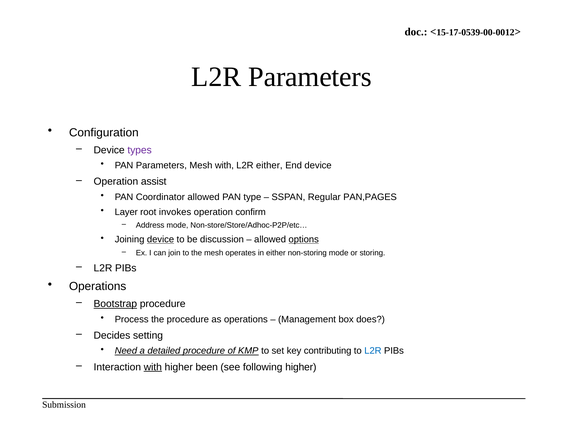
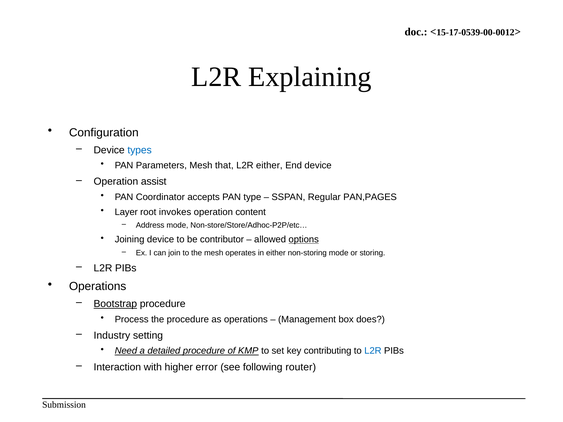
L2R Parameters: Parameters -> Explaining
types colour: purple -> blue
Mesh with: with -> that
Coordinator allowed: allowed -> accepts
confirm: confirm -> content
device at (161, 240) underline: present -> none
discussion: discussion -> contributor
Decides: Decides -> Industry
with at (153, 367) underline: present -> none
been: been -> error
following higher: higher -> router
